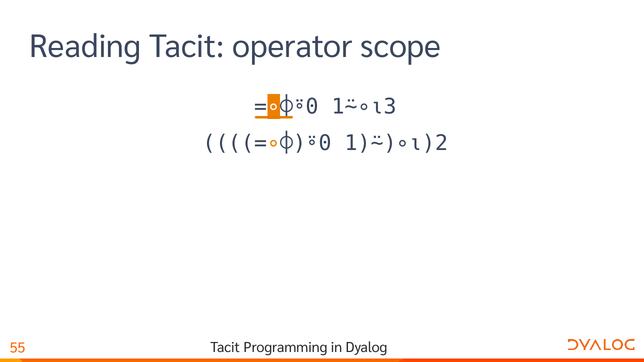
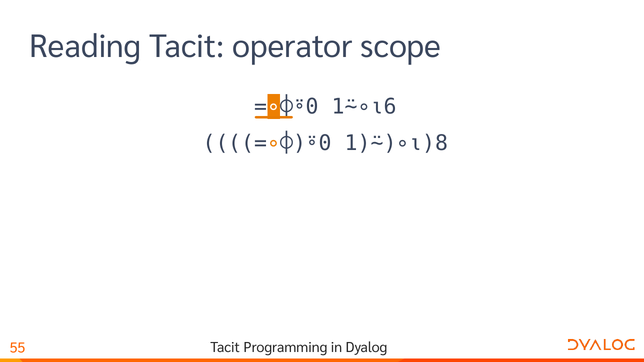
1⍨∘⍳3: 1⍨∘⍳3 -> 1⍨∘⍳6
1)⍨)∘⍳)2: 1)⍨)∘⍳)2 -> 1)⍨)∘⍳)8
